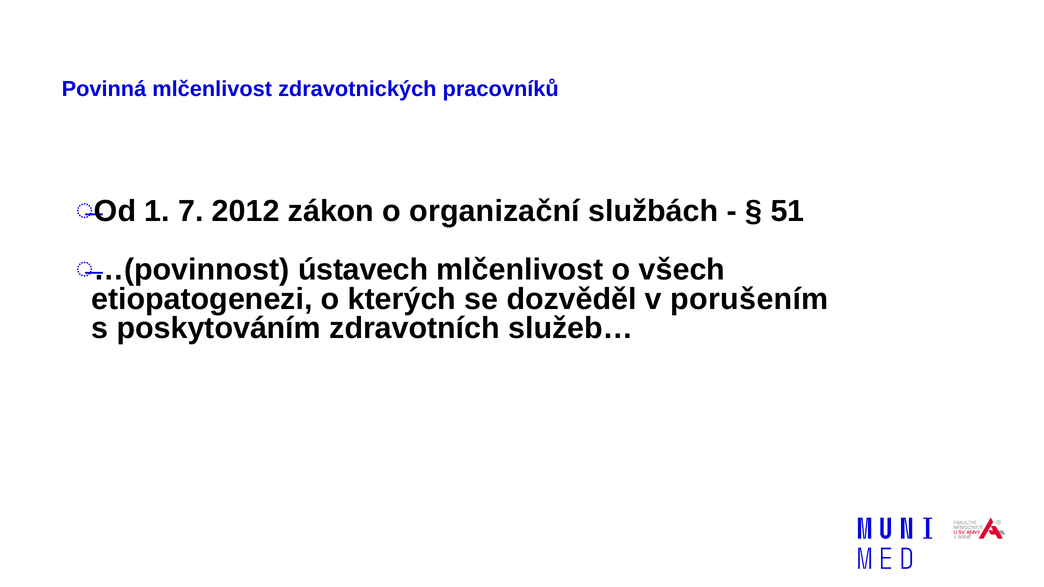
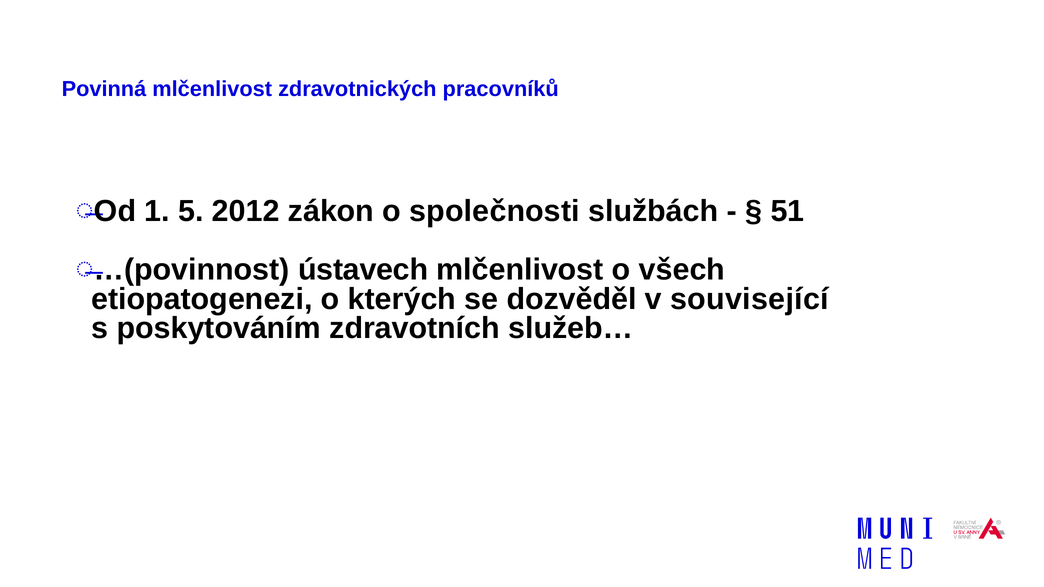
7: 7 -> 5
organizační: organizační -> společnosti
porušením: porušením -> související
